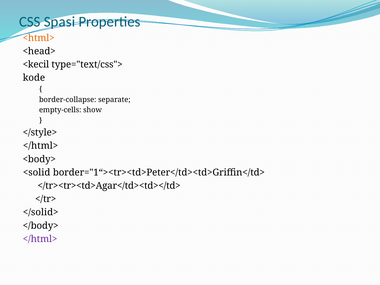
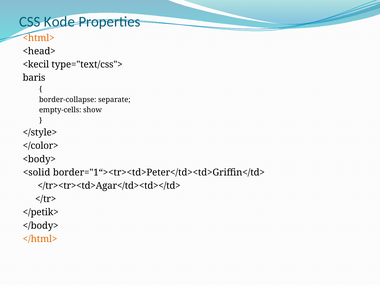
Spasi: Spasi -> Kode
kode: kode -> baris
</html> at (41, 146): </html> -> </color>
</solid>: </solid> -> </petik>
</html> at (40, 239) colour: purple -> orange
